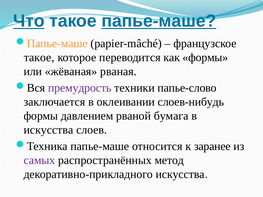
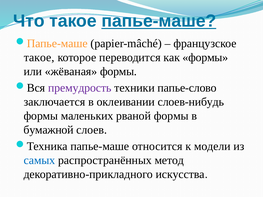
Что underline: present -> none
жёваная рваная: рваная -> формы
давлением: давлением -> маленьких
рваной бумага: бумага -> формы
искусства at (48, 130): искусства -> бумажной
заранее: заранее -> модели
самых colour: purple -> blue
